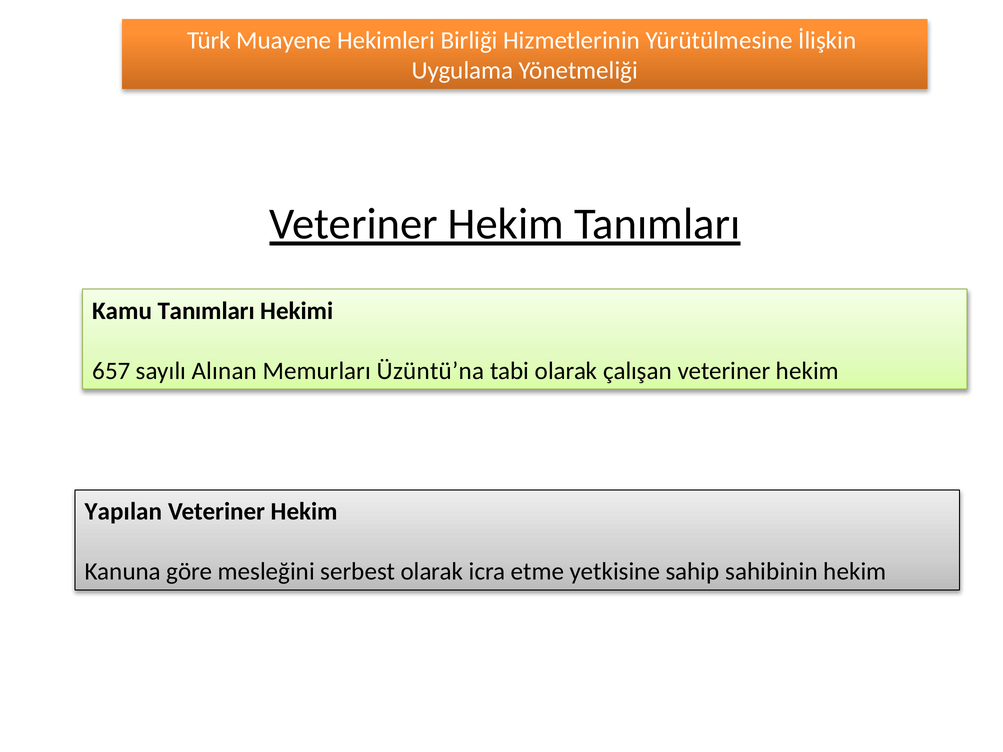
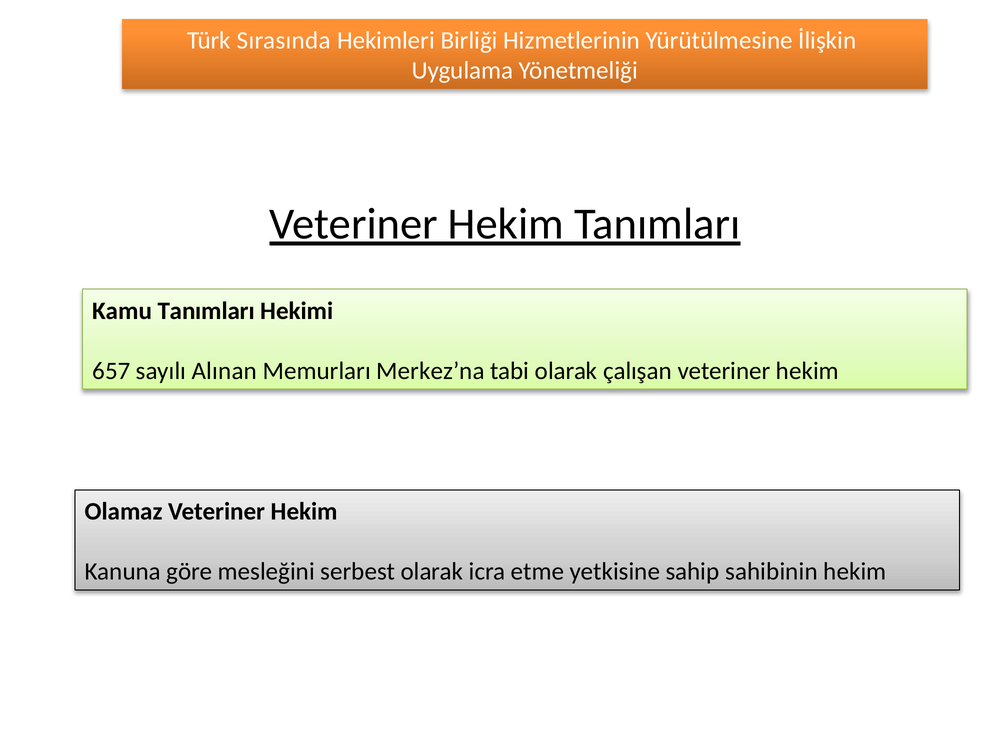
Muayene: Muayene -> Sırasında
Üzüntü’na: Üzüntü’na -> Merkez’na
Yapılan: Yapılan -> Olamaz
